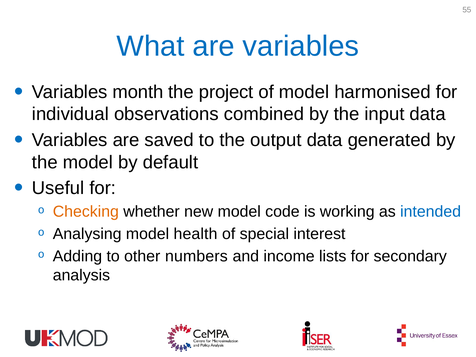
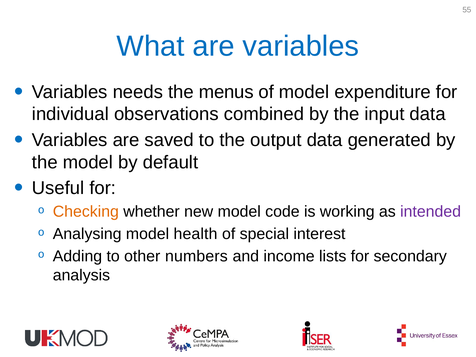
month: month -> needs
project: project -> menus
harmonised: harmonised -> expenditure
intended colour: blue -> purple
